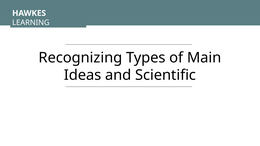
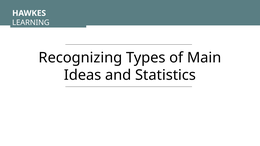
Scientific: Scientific -> Statistics
